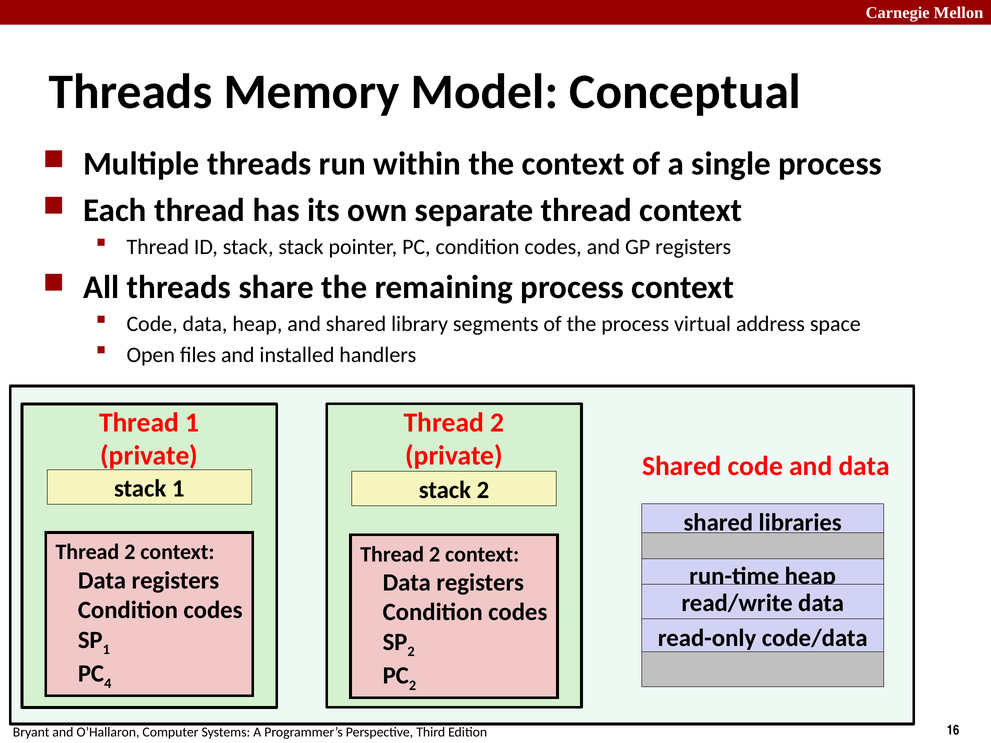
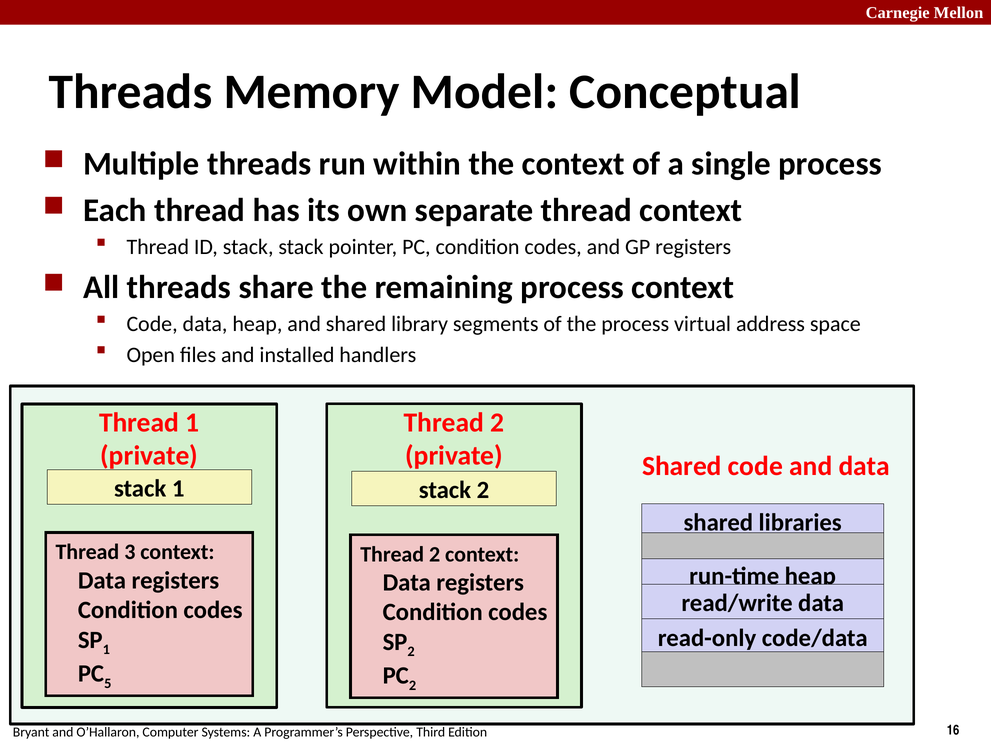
2 at (130, 552): 2 -> 3
4: 4 -> 5
